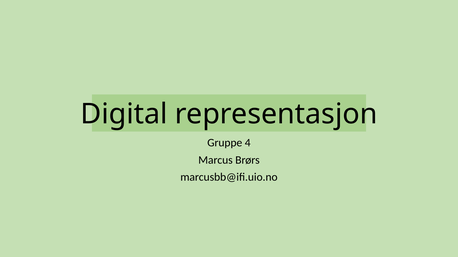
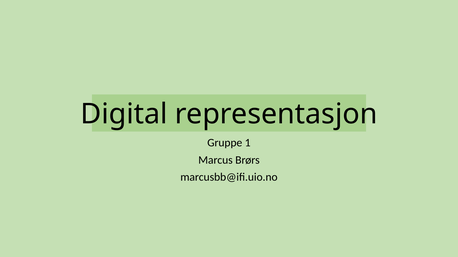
4: 4 -> 1
